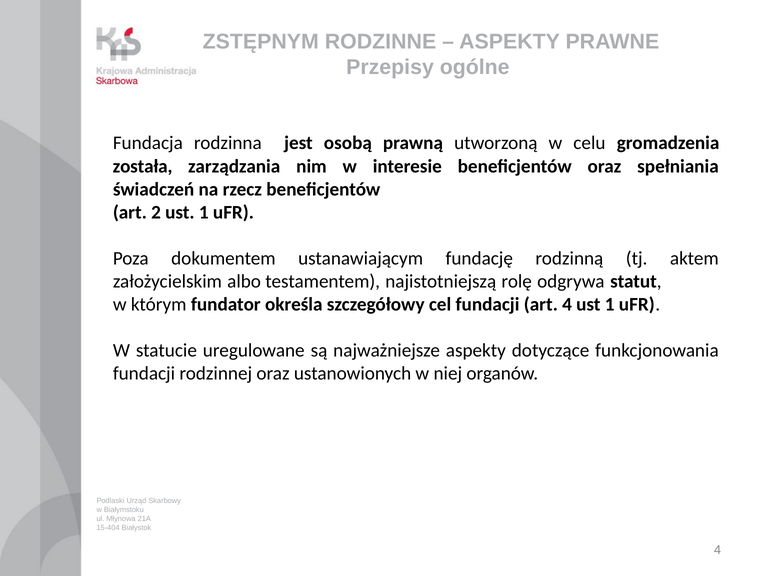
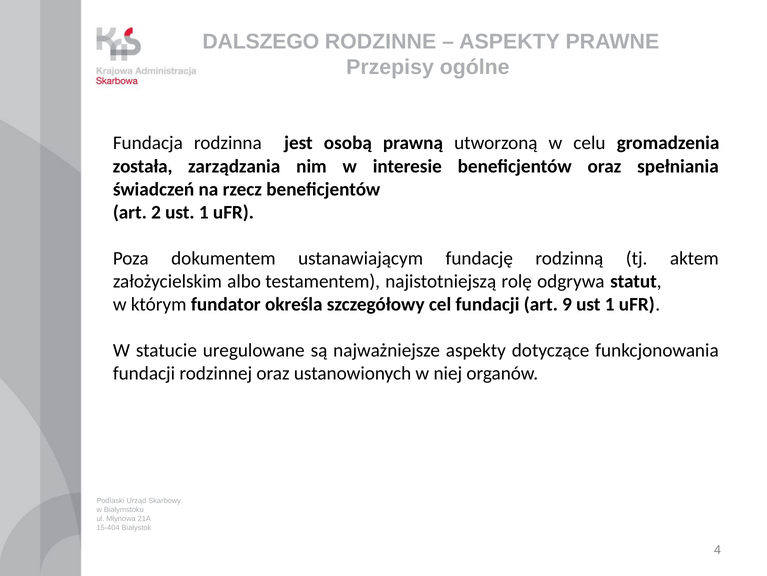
ZSTĘPNYM: ZSTĘPNYM -> DALSZEGO
art 4: 4 -> 9
